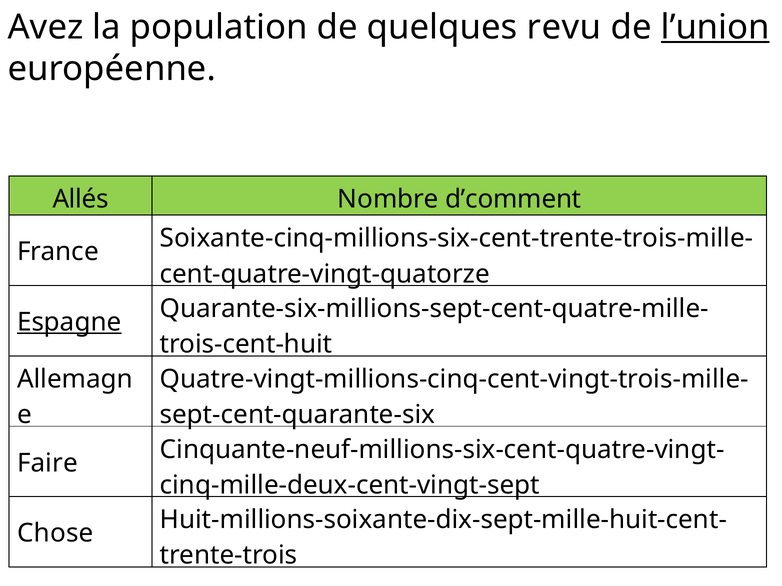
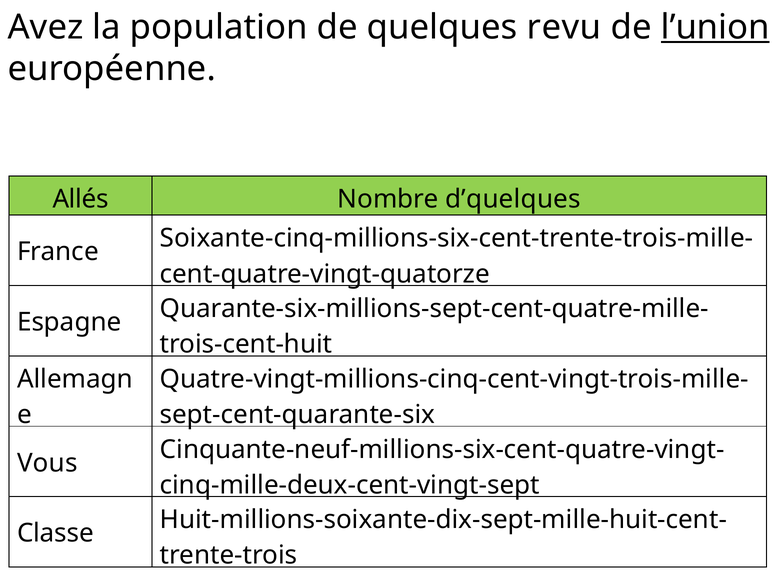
d’comment: d’comment -> d’quelques
Espagne underline: present -> none
Faire: Faire -> Vous
Chose: Chose -> Classe
